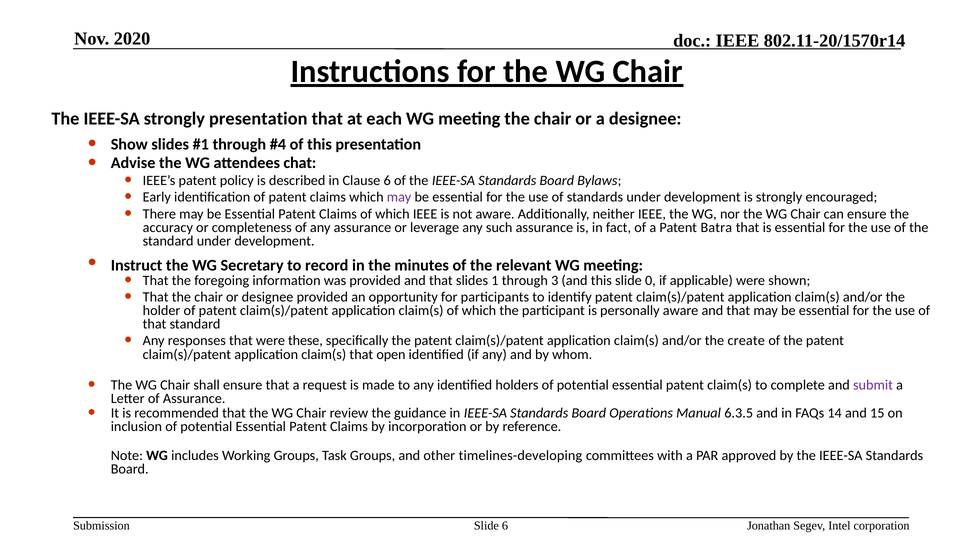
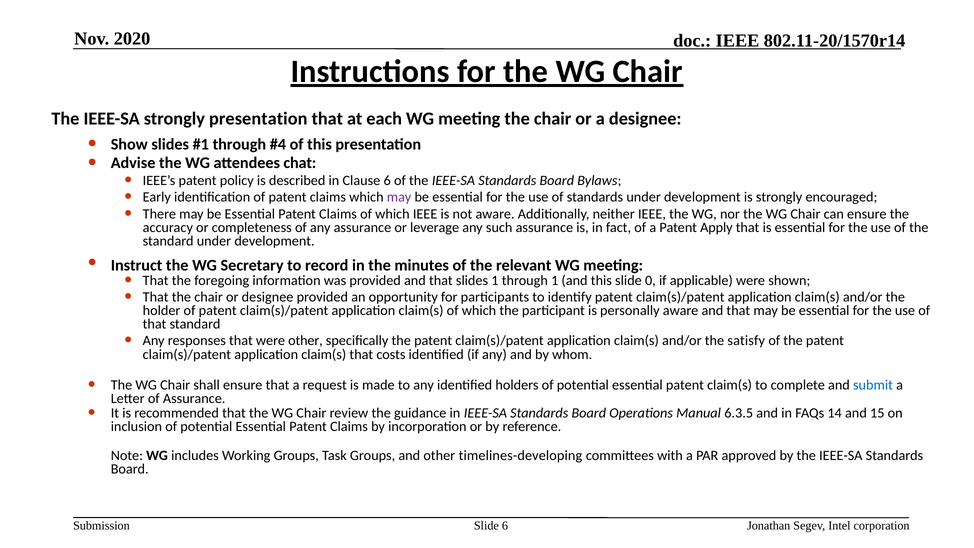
Batra: Batra -> Apply
through 3: 3 -> 1
were these: these -> other
create: create -> satisfy
open: open -> costs
submit colour: purple -> blue
